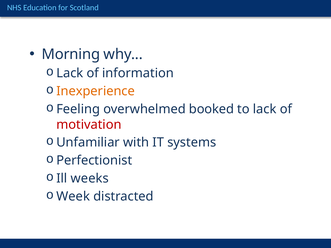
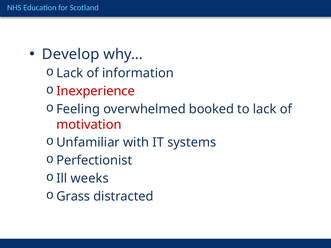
Morning: Morning -> Develop
Inexperience colour: orange -> red
Week: Week -> Grass
